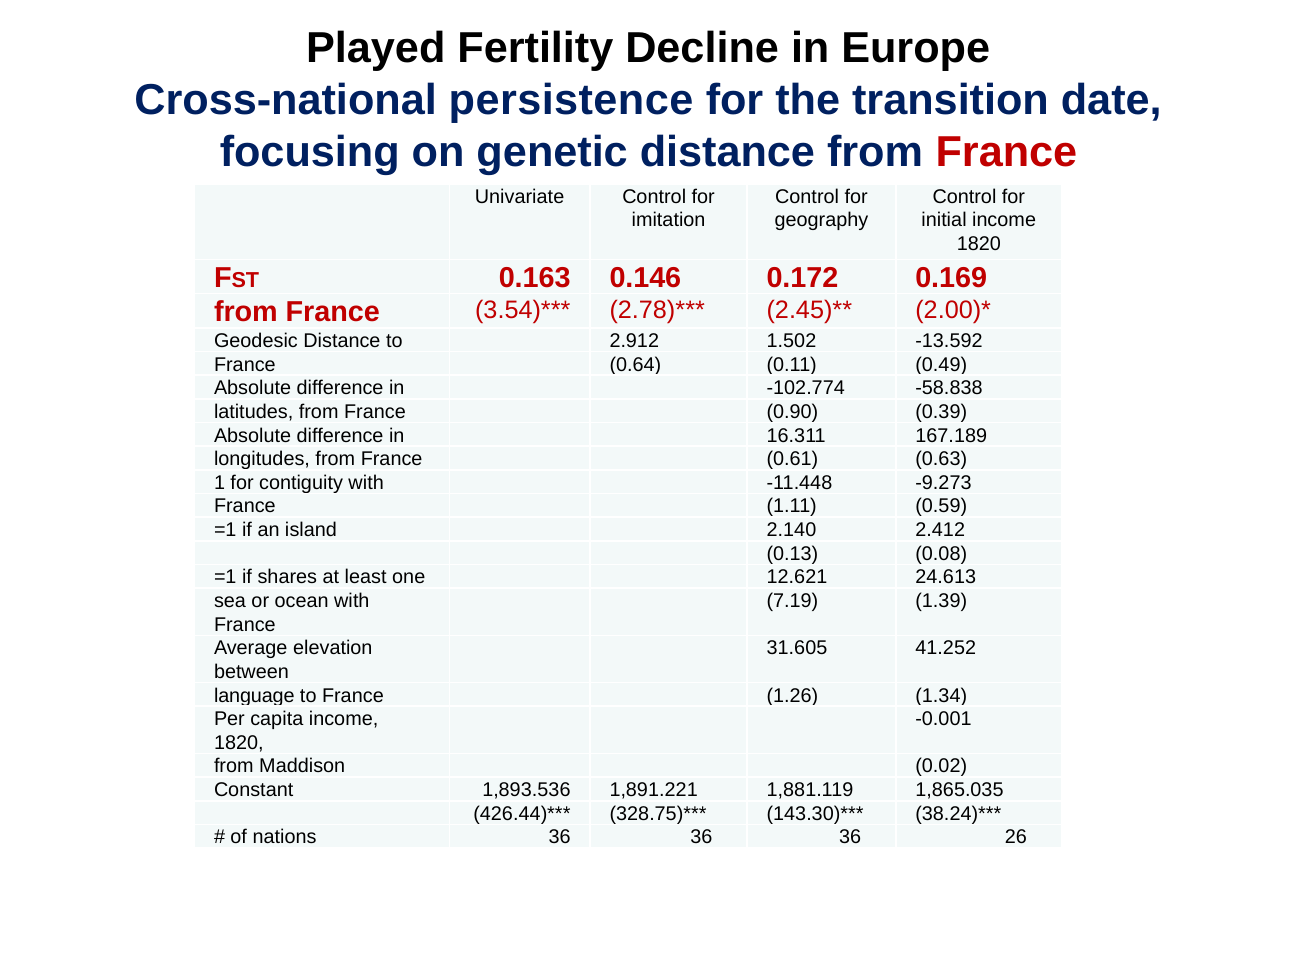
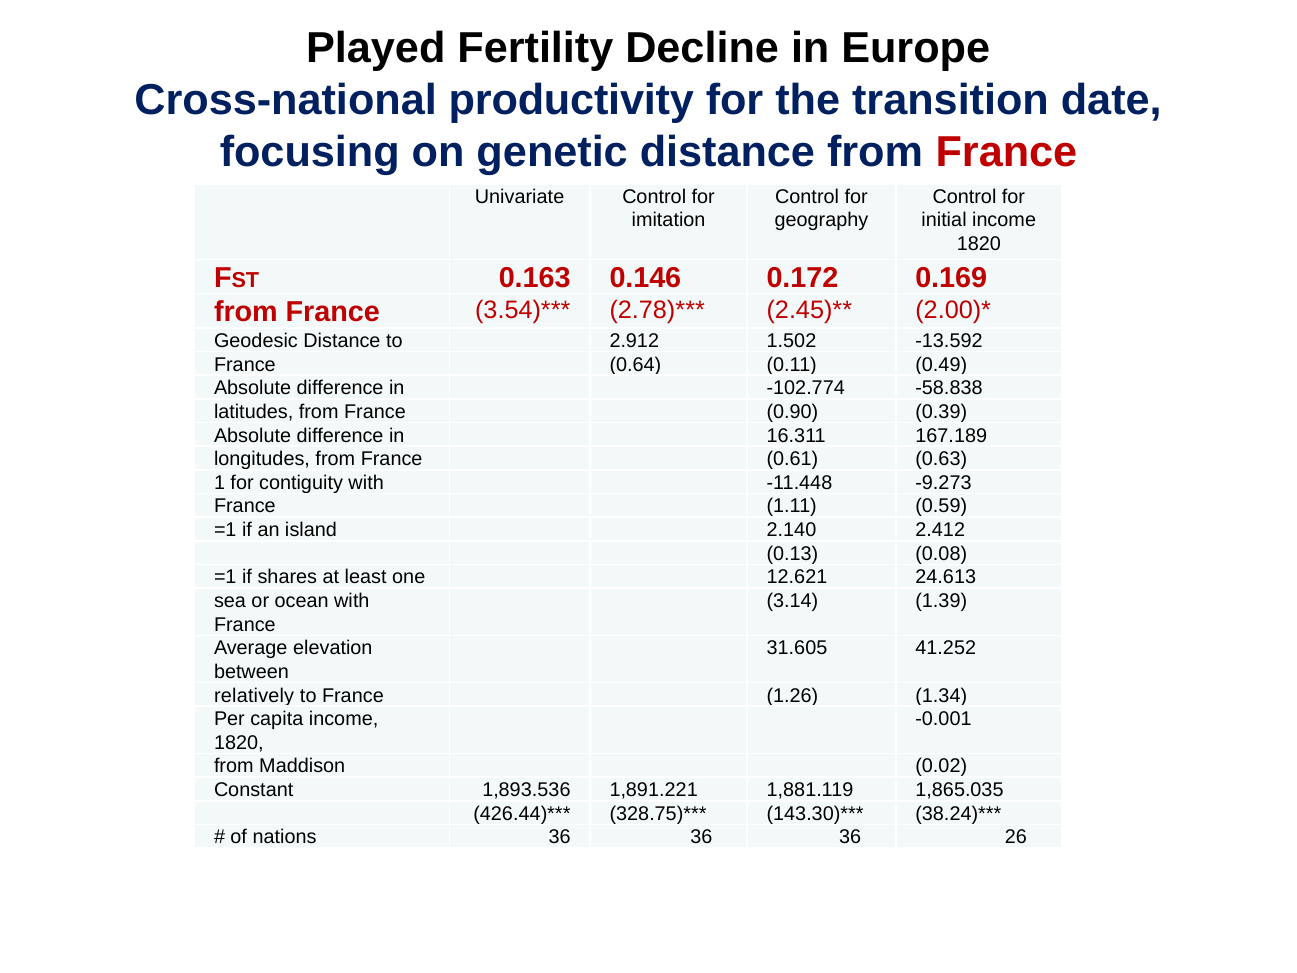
persistence: persistence -> productivity
7.19: 7.19 -> 3.14
language: language -> relatively
